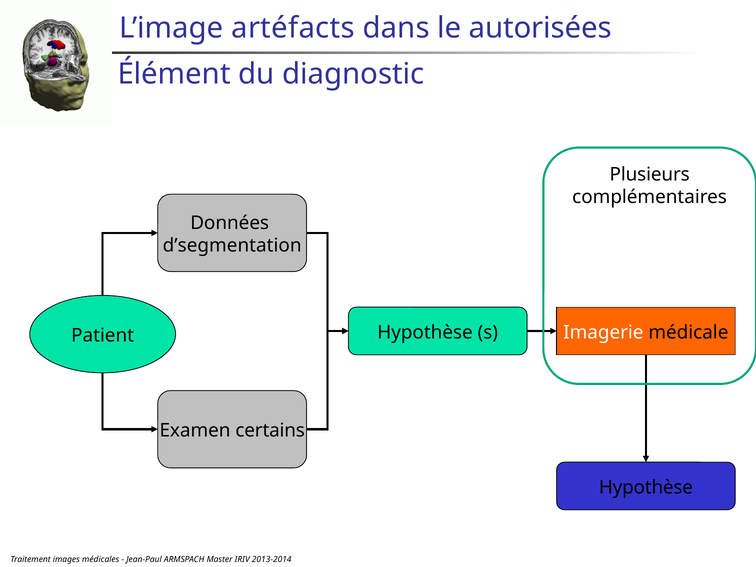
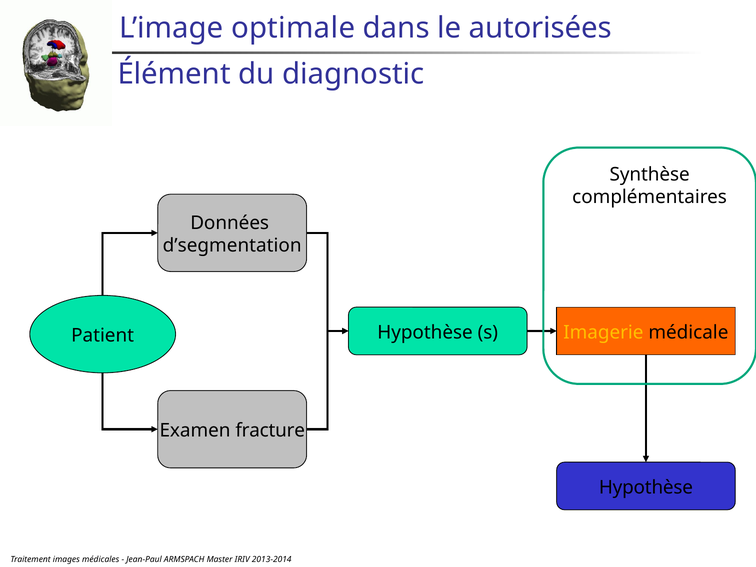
artéfacts: artéfacts -> optimale
Plusieurs: Plusieurs -> Synthèse
Imagerie colour: white -> yellow
certains: certains -> fracture
